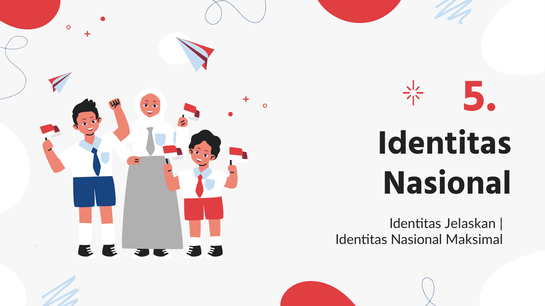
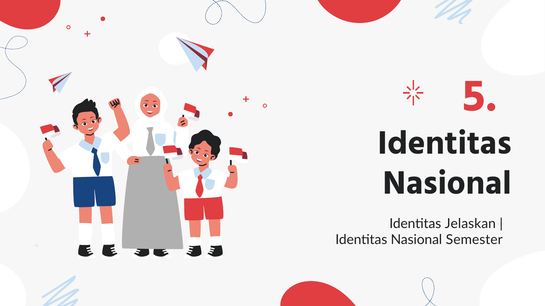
Maksimal: Maksimal -> Semester
